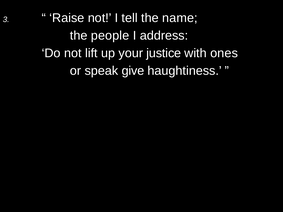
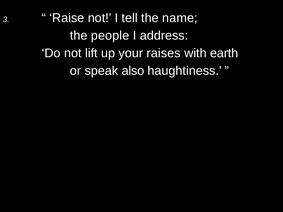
justice: justice -> raises
ones: ones -> earth
give: give -> also
